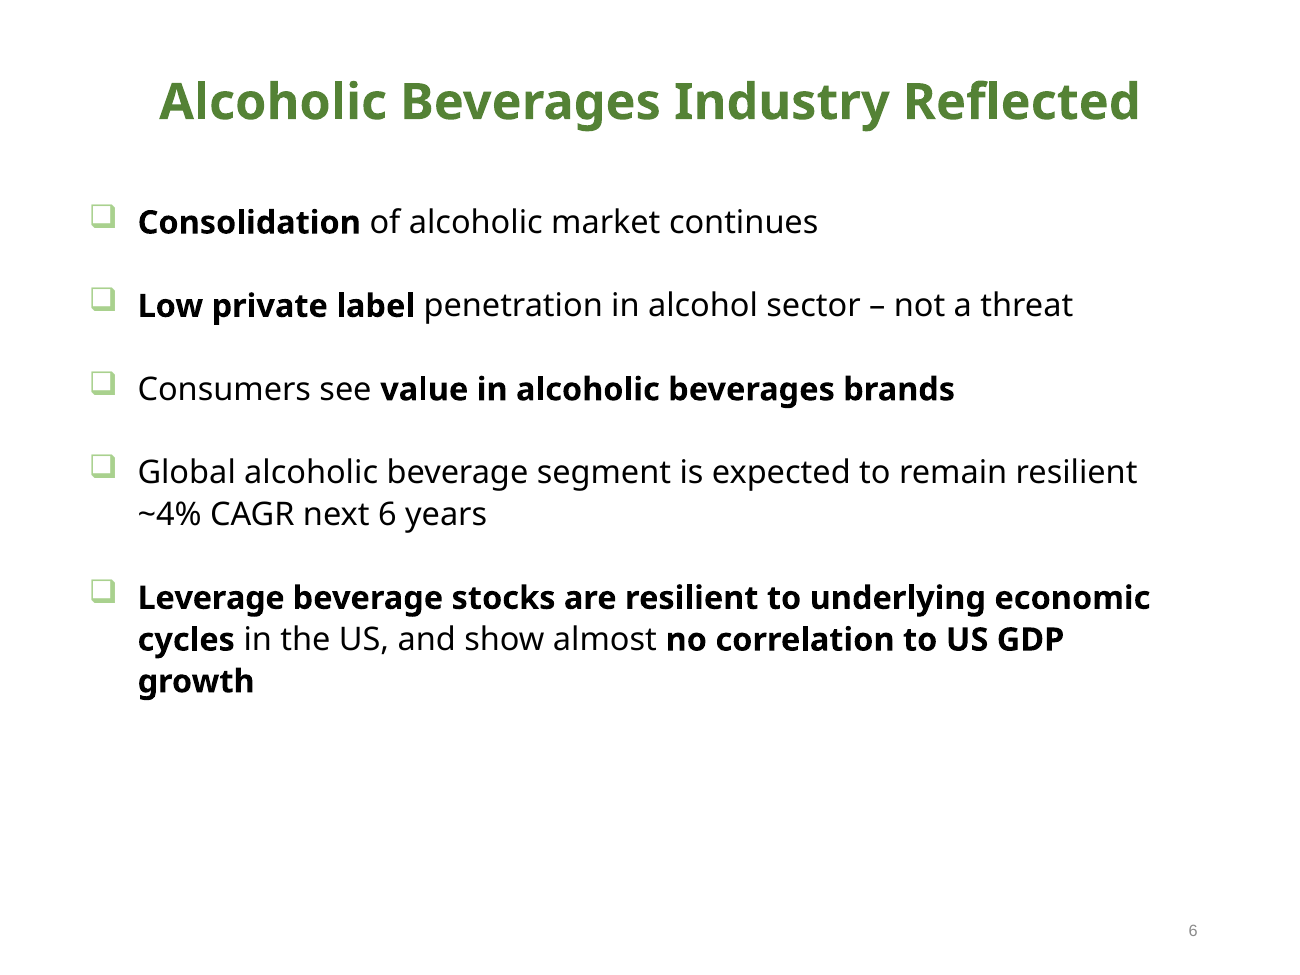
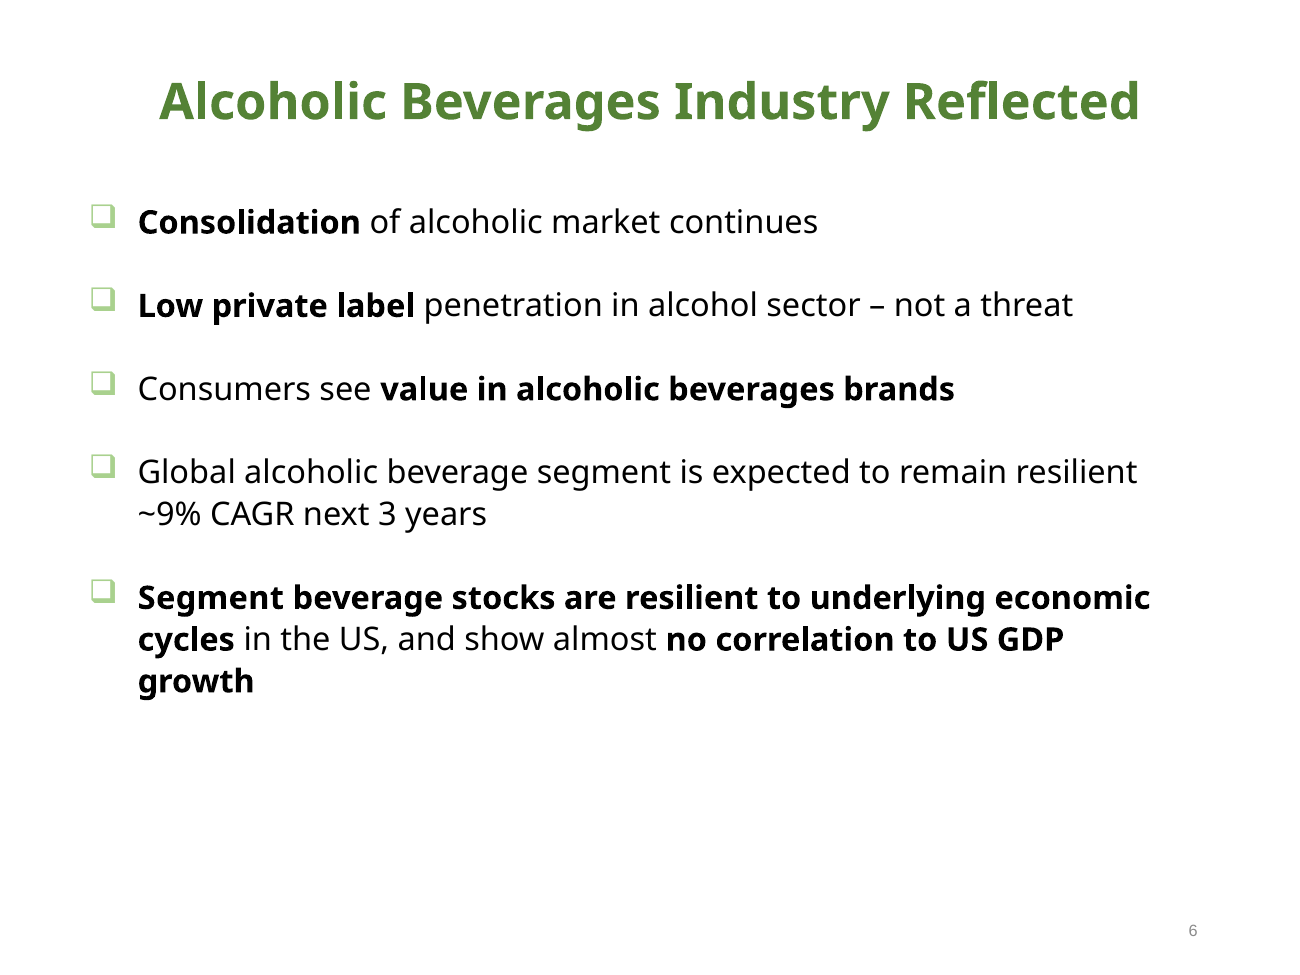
~4%: ~4% -> ~9%
next 6: 6 -> 3
Leverage at (211, 598): Leverage -> Segment
